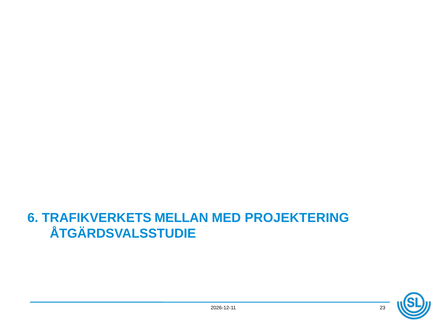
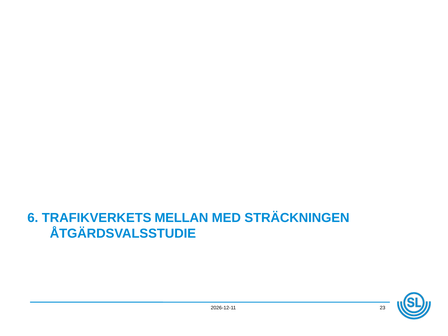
PROJEKTERING: PROJEKTERING -> STRÄCKNINGEN
